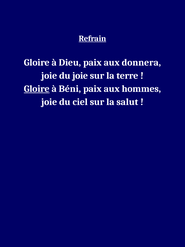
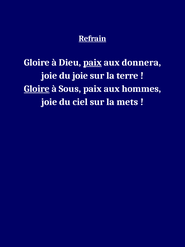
paix at (92, 62) underline: none -> present
Béni: Béni -> Sous
salut: salut -> mets
